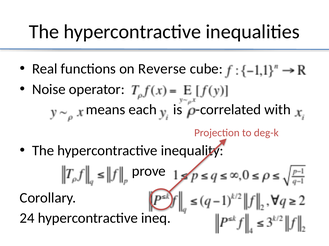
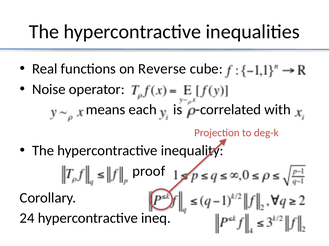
prove: prove -> proof
